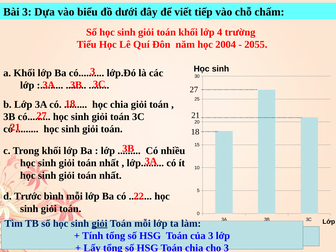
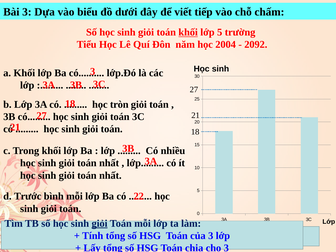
khối at (188, 32) underline: none -> present
lớp 4: 4 -> 5
2055: 2055 -> 2092
học chia: chia -> tròn
